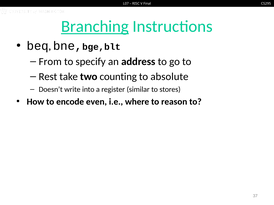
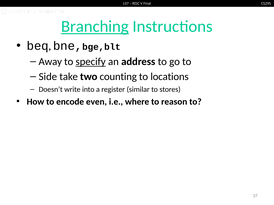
From: From -> Away
specify underline: none -> present
Rest: Rest -> Side
absolute: absolute -> locations
